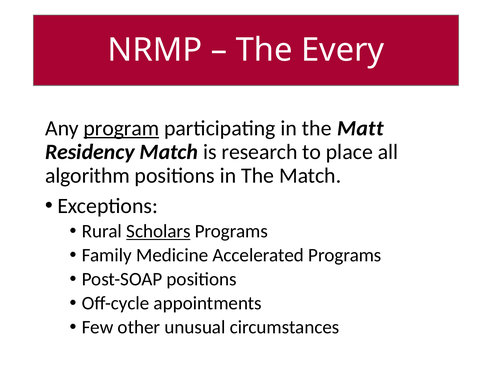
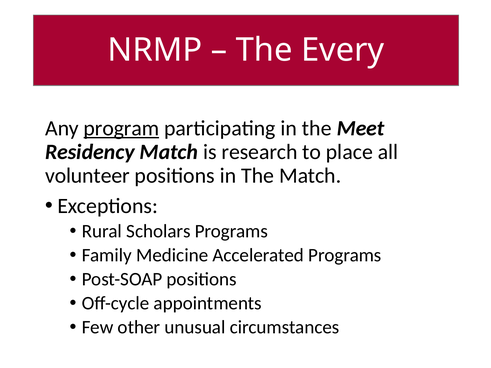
Matt: Matt -> Meet
algorithm: algorithm -> volunteer
Scholars underline: present -> none
